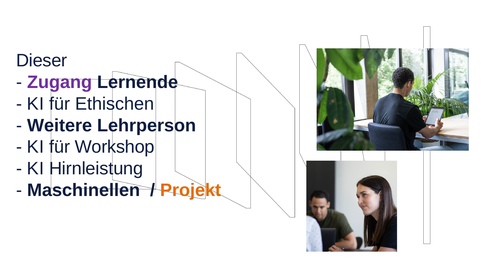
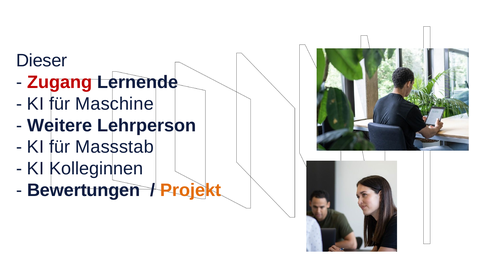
Zugang colour: purple -> red
Ethischen: Ethischen -> Maschine
Workshop: Workshop -> Massstab
Hirnleistung: Hirnleistung -> Kolleginnen
Maschinellen: Maschinellen -> Bewertungen
